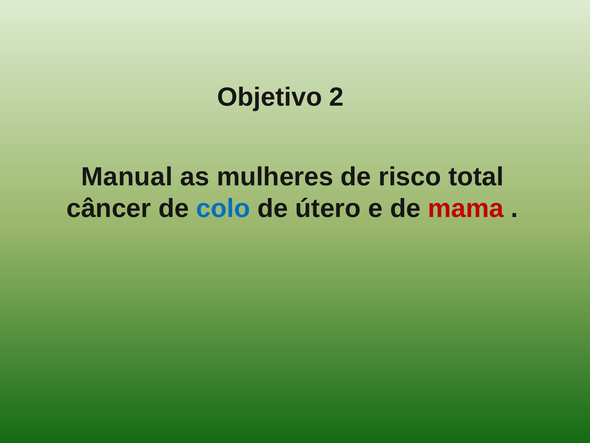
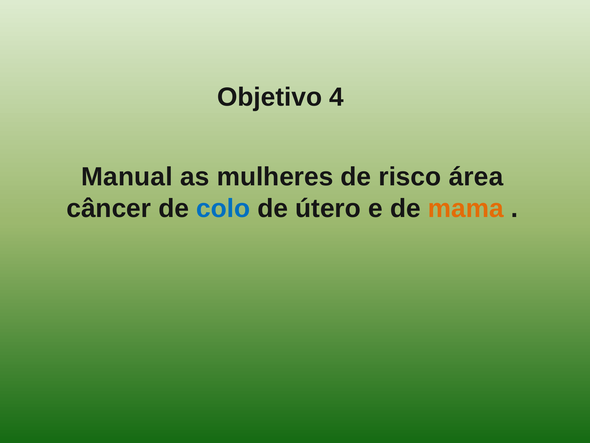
2: 2 -> 4
total: total -> área
mama colour: red -> orange
